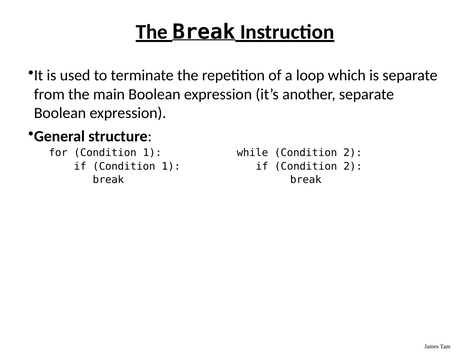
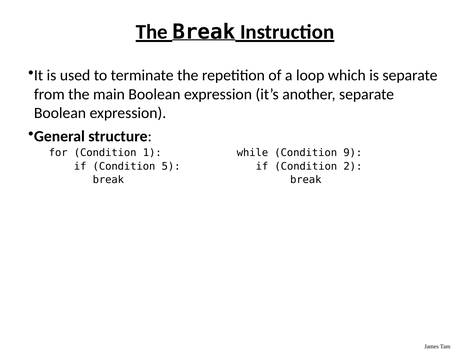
while Condition 2: 2 -> 9
if Condition 1: 1 -> 5
